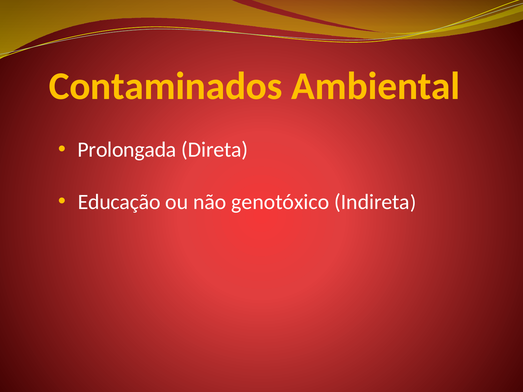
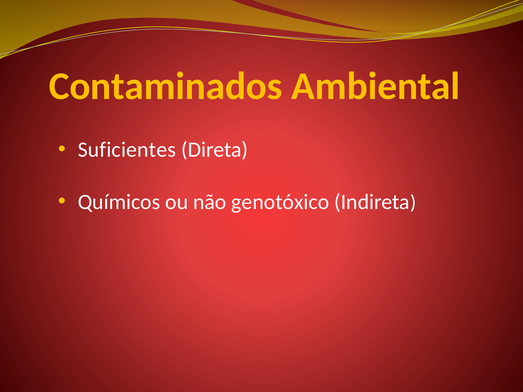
Prolongada: Prolongada -> Suficientes
Educação: Educação -> Químicos
